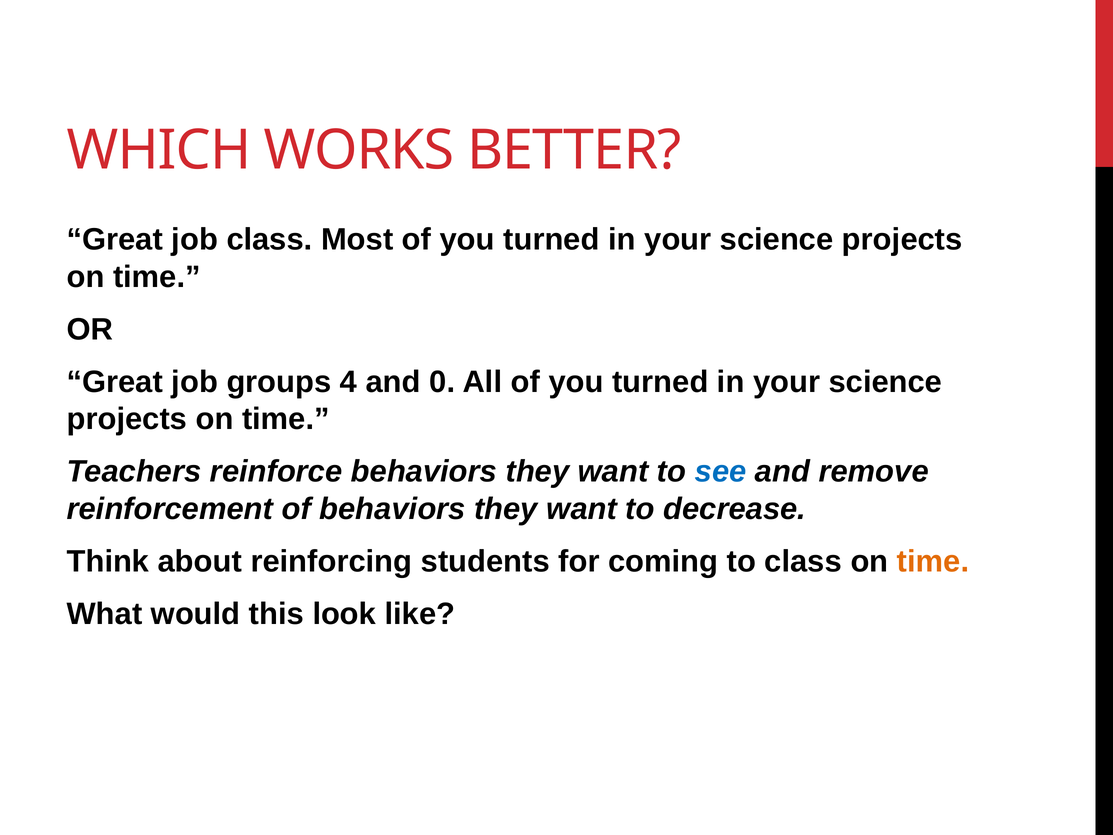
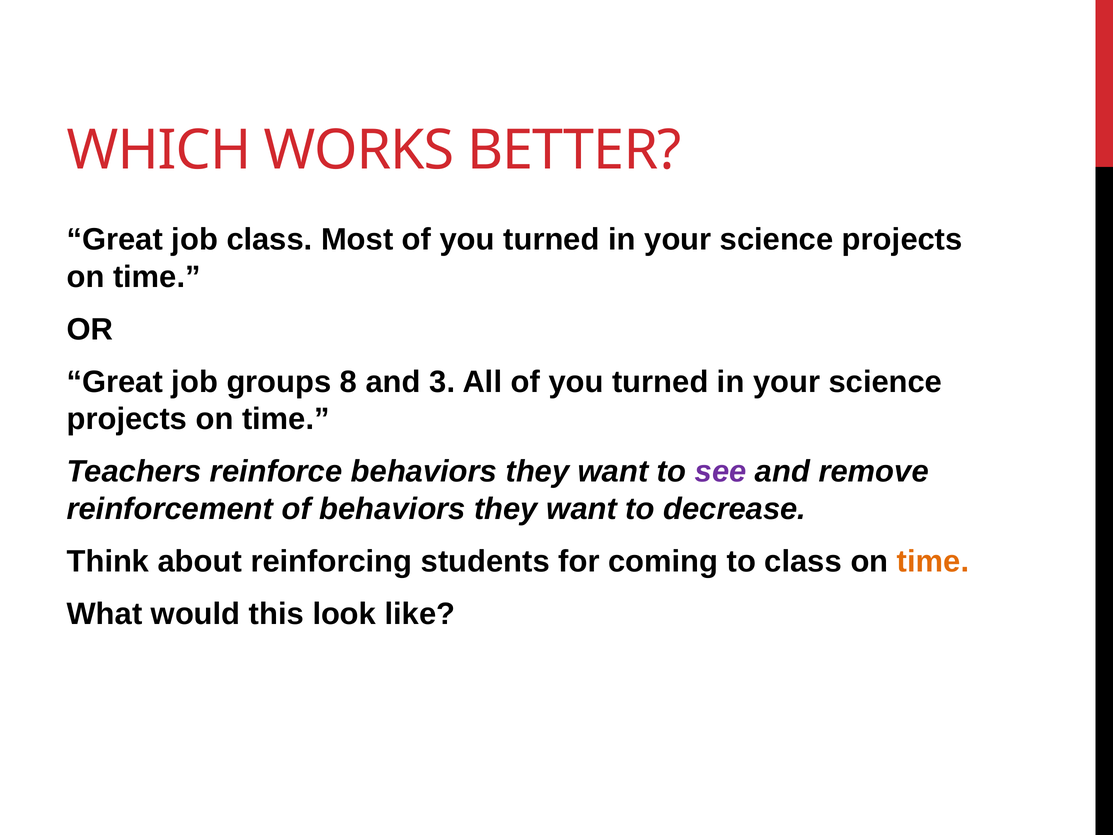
4: 4 -> 8
0: 0 -> 3
see colour: blue -> purple
